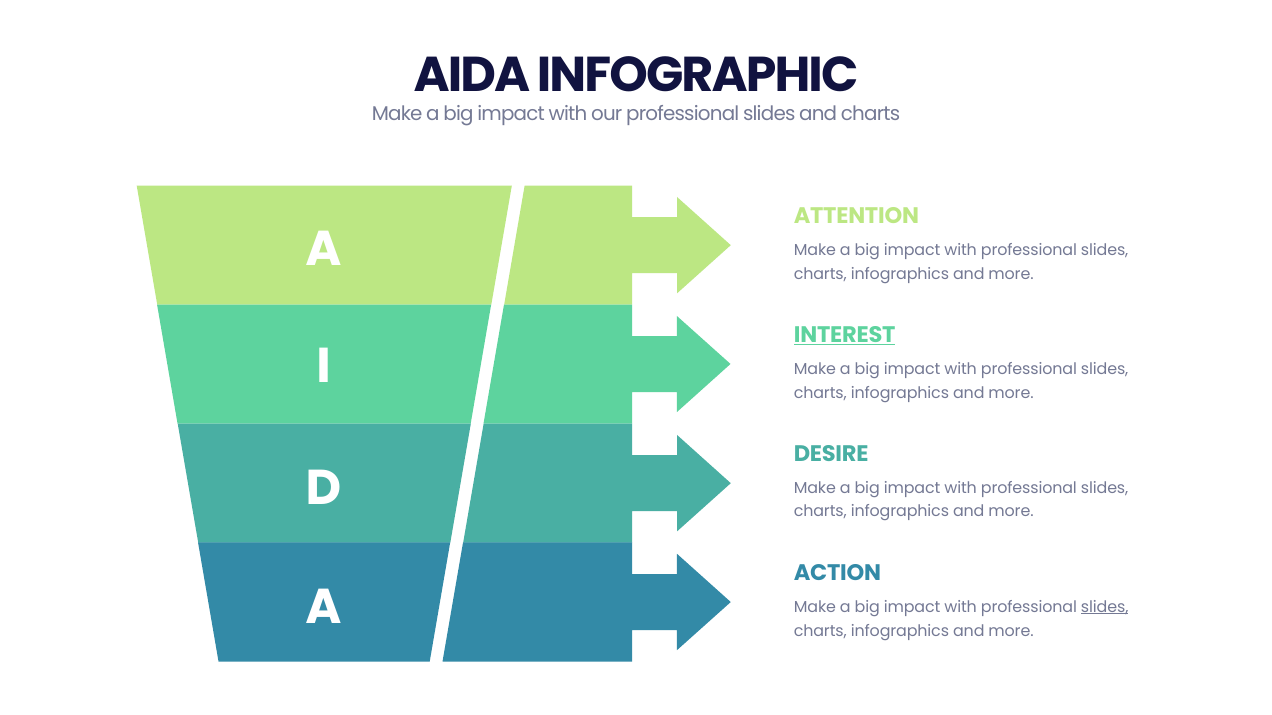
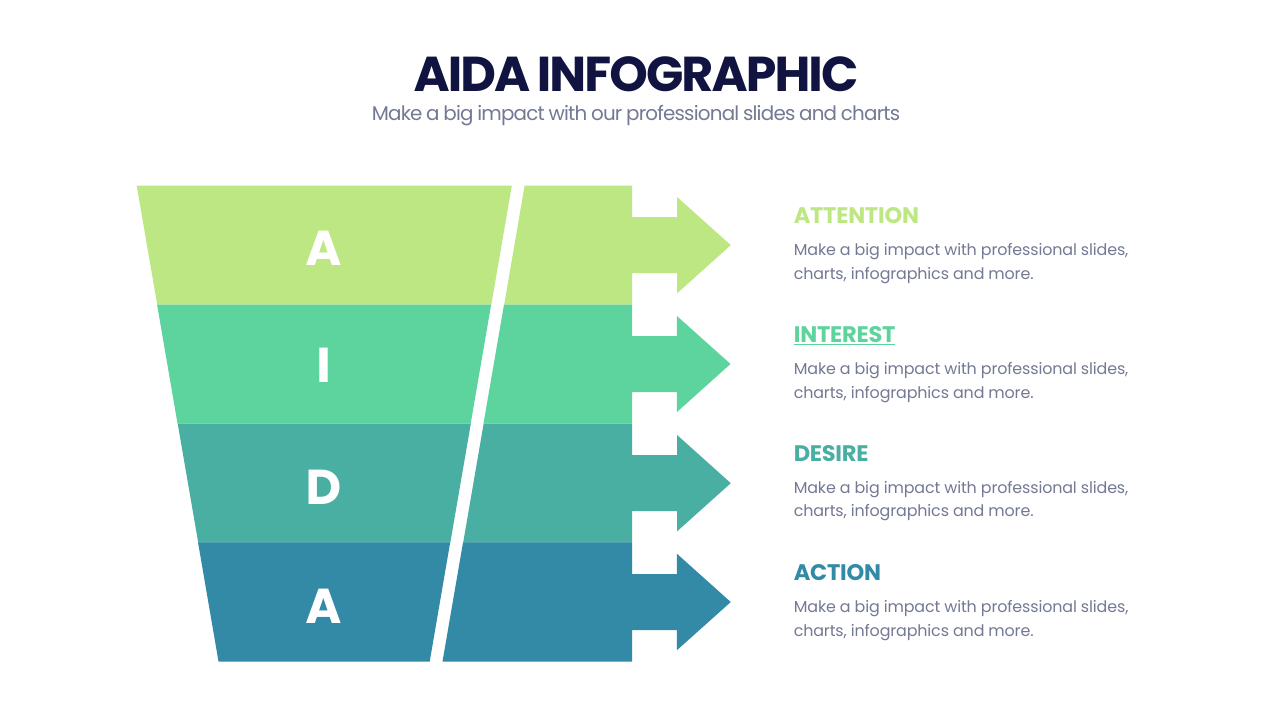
slides at (1105, 608) underline: present -> none
